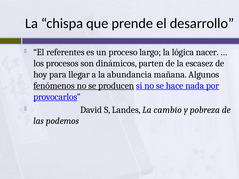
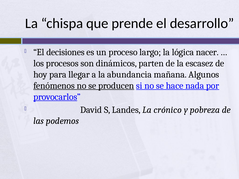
referentes: referentes -> decisiones
cambio: cambio -> crónico
